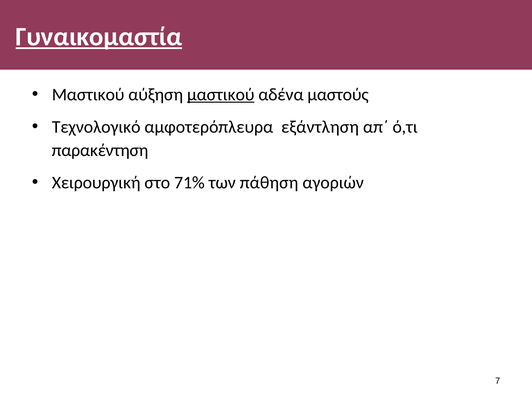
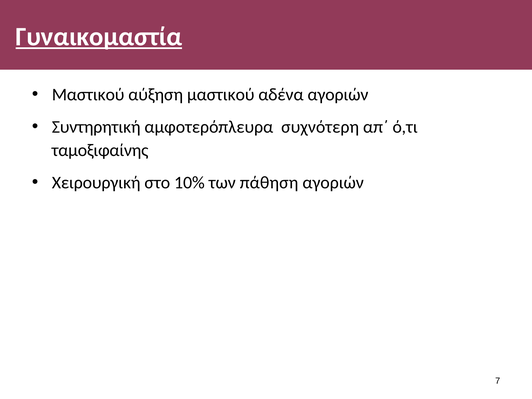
μαστικού at (221, 95) underline: present -> none
αδένα μαστούς: μαστούς -> αγοριών
Τεχνολογικό: Τεχνολογικό -> Συντηρητική
εξάντληση: εξάντληση -> συχνότερη
παρακέντηση: παρακέντηση -> ταμοξιφαίνης
71%: 71% -> 10%
